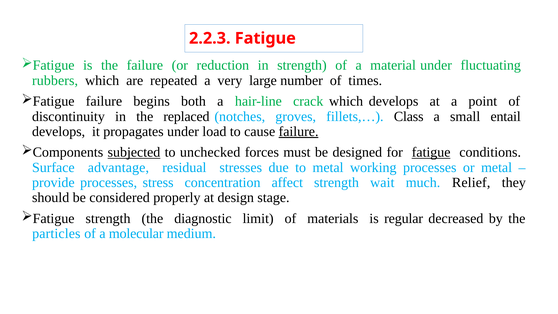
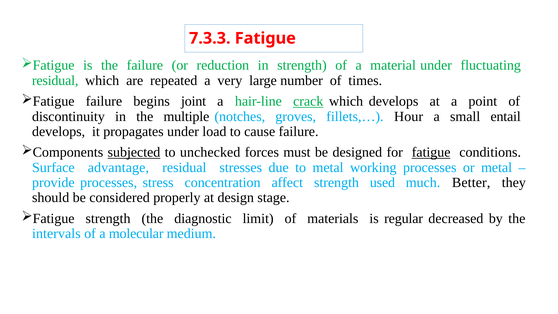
2.2.3: 2.2.3 -> 7.3.3
rubbers at (55, 80): rubbers -> residual
both: both -> joint
crack underline: none -> present
replaced: replaced -> multiple
Class: Class -> Hour
failure at (299, 131) underline: present -> none
wait: wait -> used
Relief: Relief -> Better
particles: particles -> intervals
